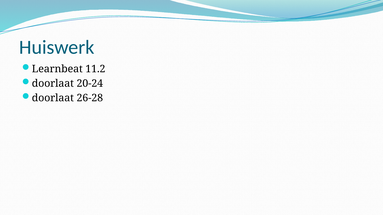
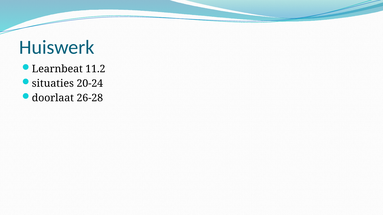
doorlaat at (53, 84): doorlaat -> situaties
